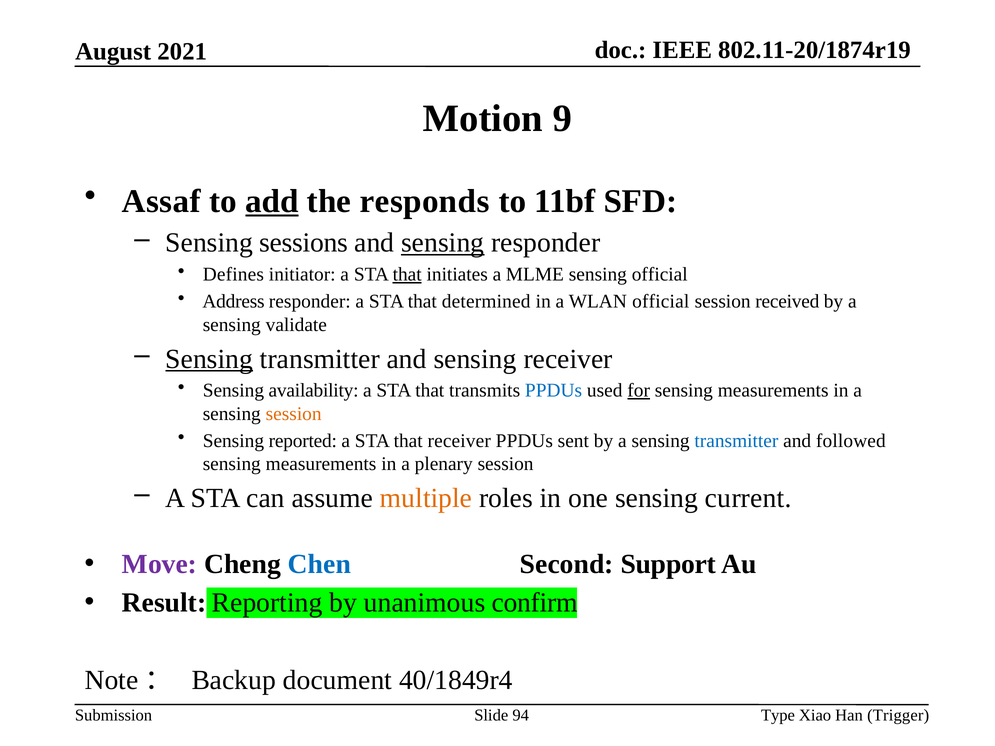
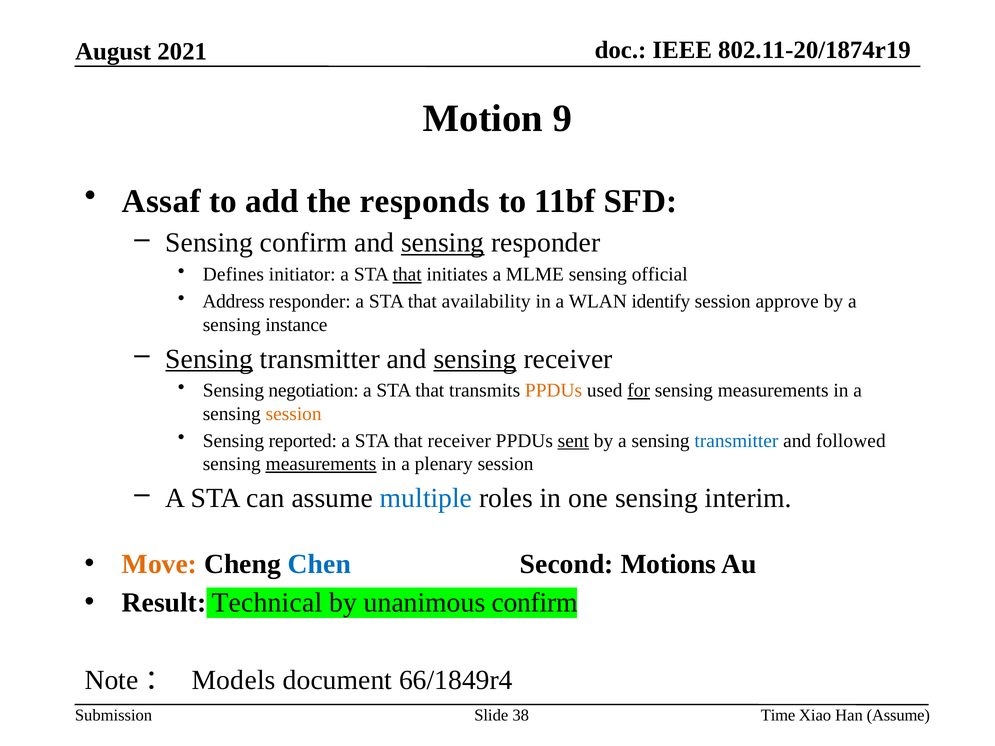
add underline: present -> none
Sensing sessions: sessions -> confirm
determined: determined -> availability
WLAN official: official -> identify
received: received -> approve
validate: validate -> instance
sensing at (475, 359) underline: none -> present
availability: availability -> negotiation
PPDUs at (554, 391) colour: blue -> orange
sent underline: none -> present
measurements at (321, 464) underline: none -> present
multiple colour: orange -> blue
current: current -> interim
Move colour: purple -> orange
Support: Support -> Motions
Reporting: Reporting -> Technical
Backup: Backup -> Models
40/1849r4: 40/1849r4 -> 66/1849r4
94: 94 -> 38
Type: Type -> Time
Han Trigger: Trigger -> Assume
